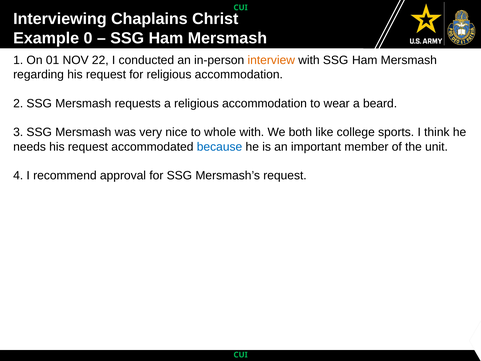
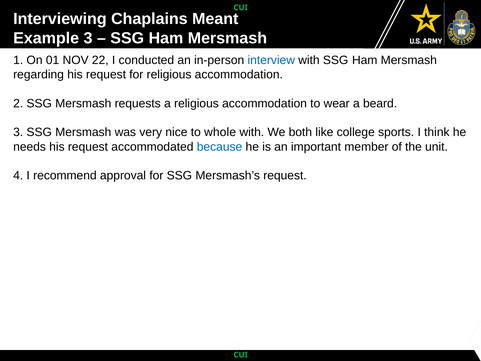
Christ: Christ -> Meant
Example 0: 0 -> 3
interview colour: orange -> blue
